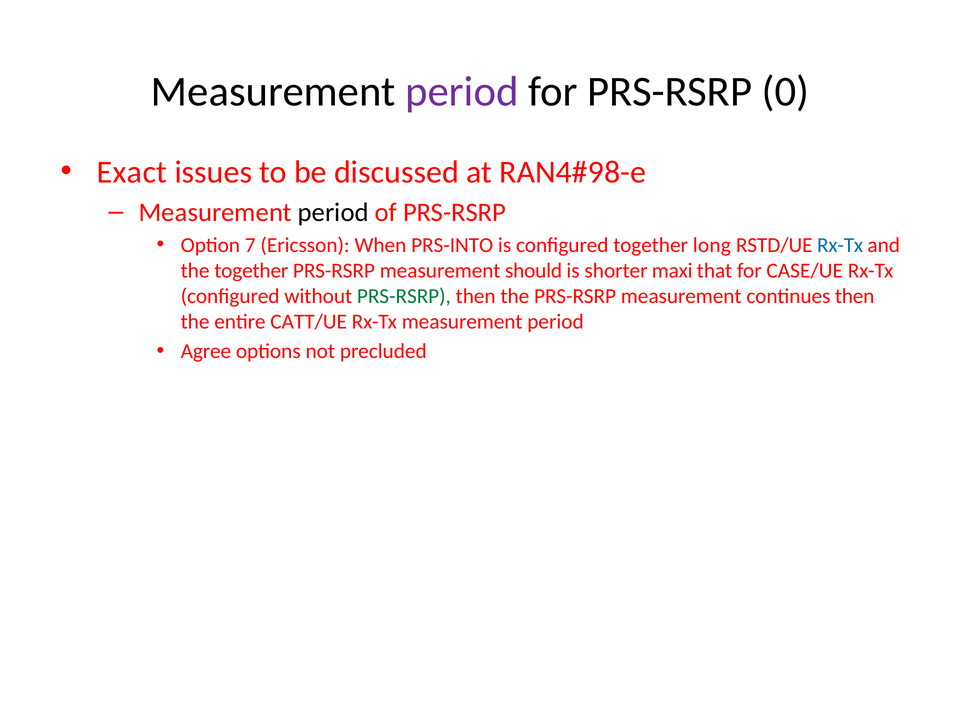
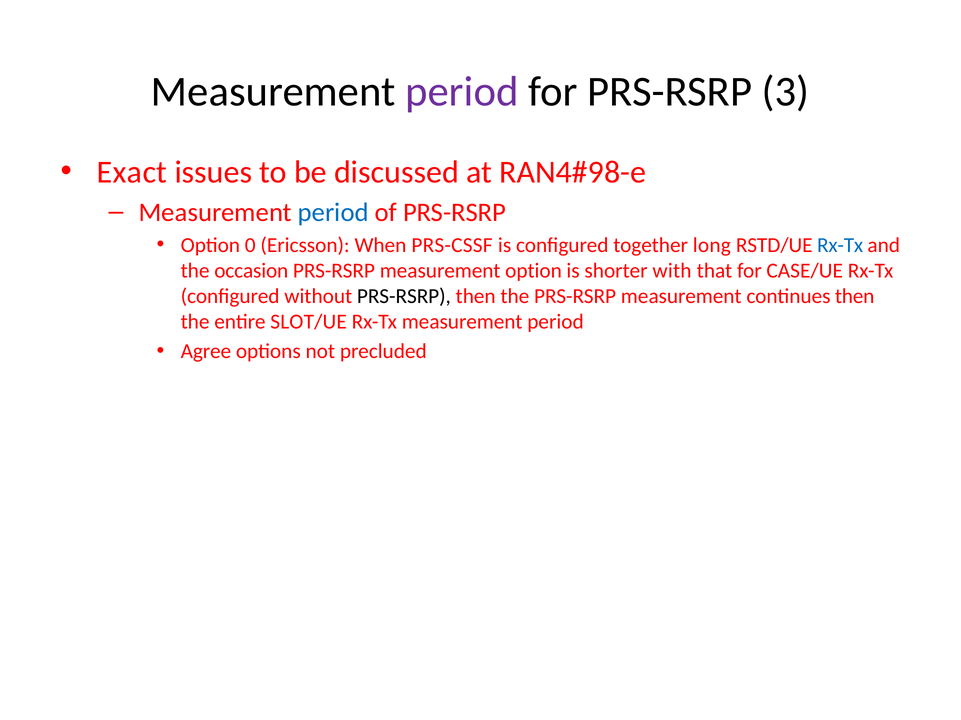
0: 0 -> 3
period at (333, 213) colour: black -> blue
7: 7 -> 0
PRS-INTO: PRS-INTO -> PRS-CSSF
the together: together -> occasion
measurement should: should -> option
maxi: maxi -> with
PRS-RSRP at (404, 296) colour: green -> black
CATT/UE: CATT/UE -> SLOT/UE
